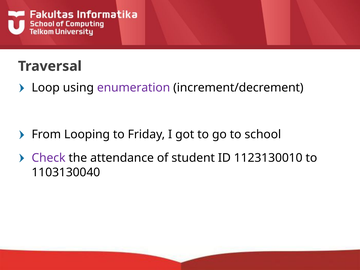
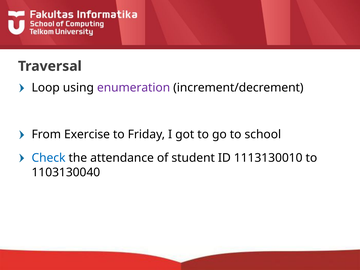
Looping: Looping -> Exercise
Check colour: purple -> blue
1123130010: 1123130010 -> 1113130010
